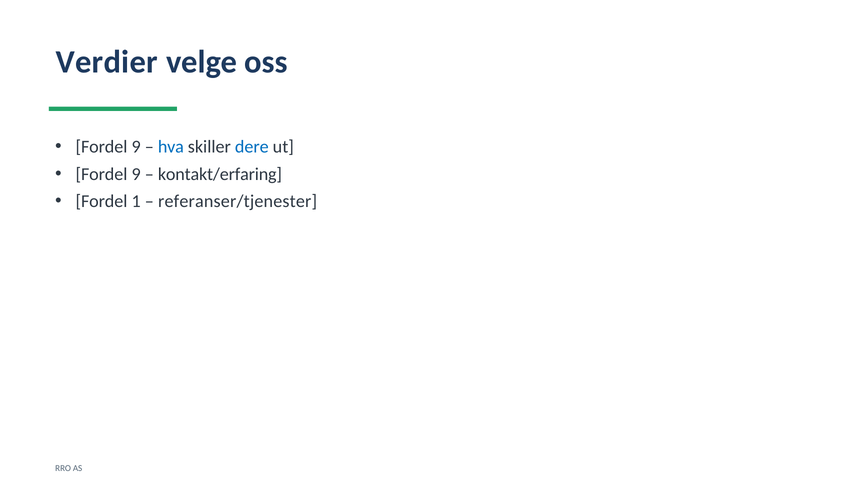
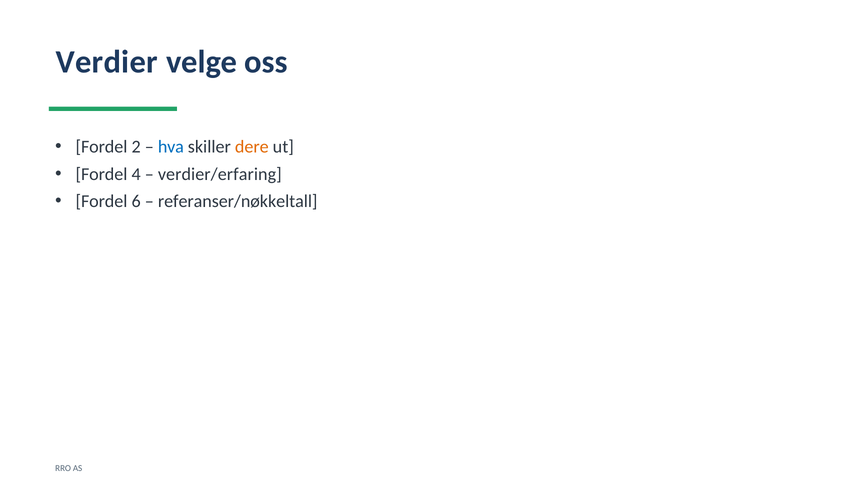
9 at (136, 147): 9 -> 2
dere colour: blue -> orange
9 at (136, 174): 9 -> 4
kontakt/erfaring: kontakt/erfaring -> verdier/erfaring
1: 1 -> 6
referanser/tjenester: referanser/tjenester -> referanser/nøkkeltall
